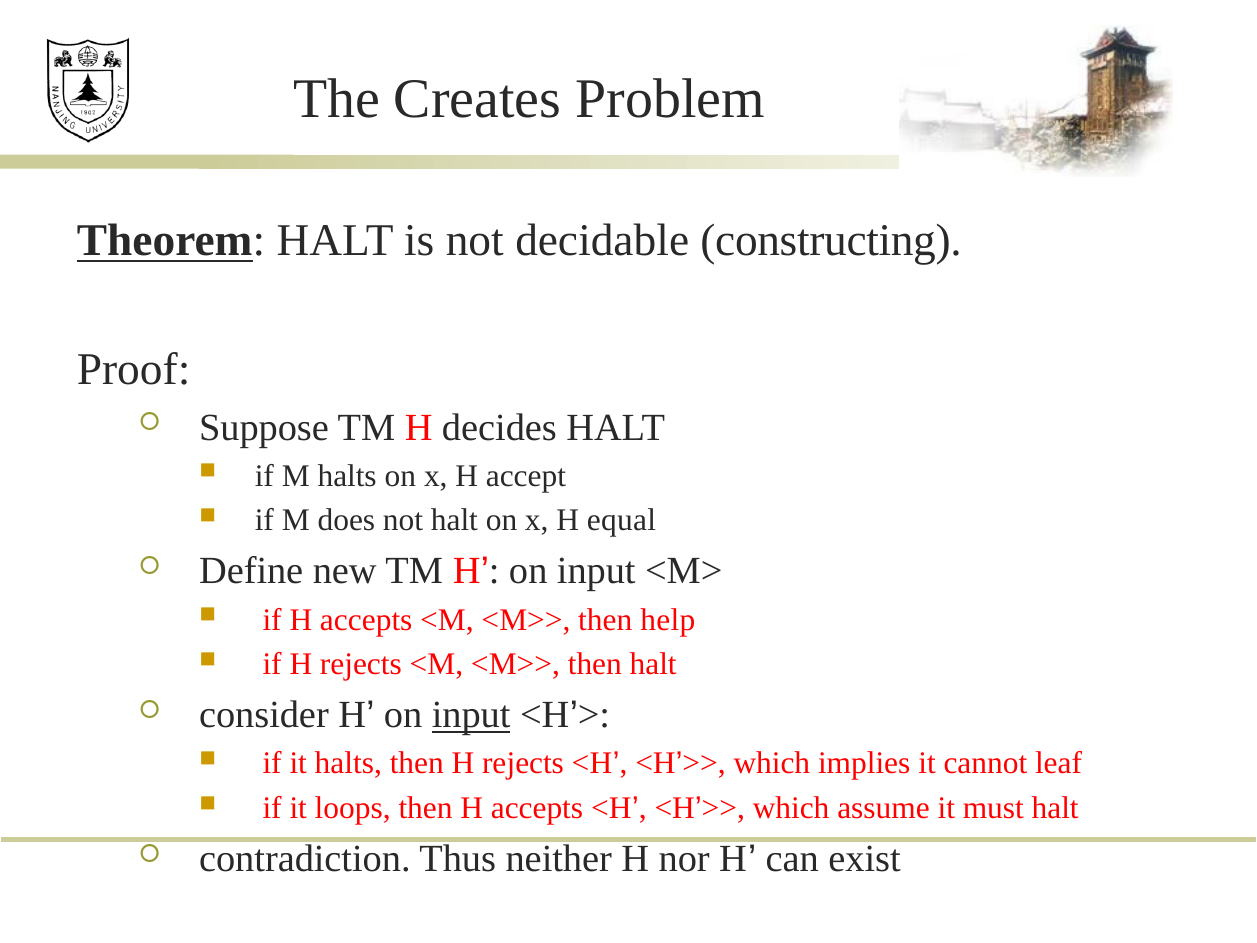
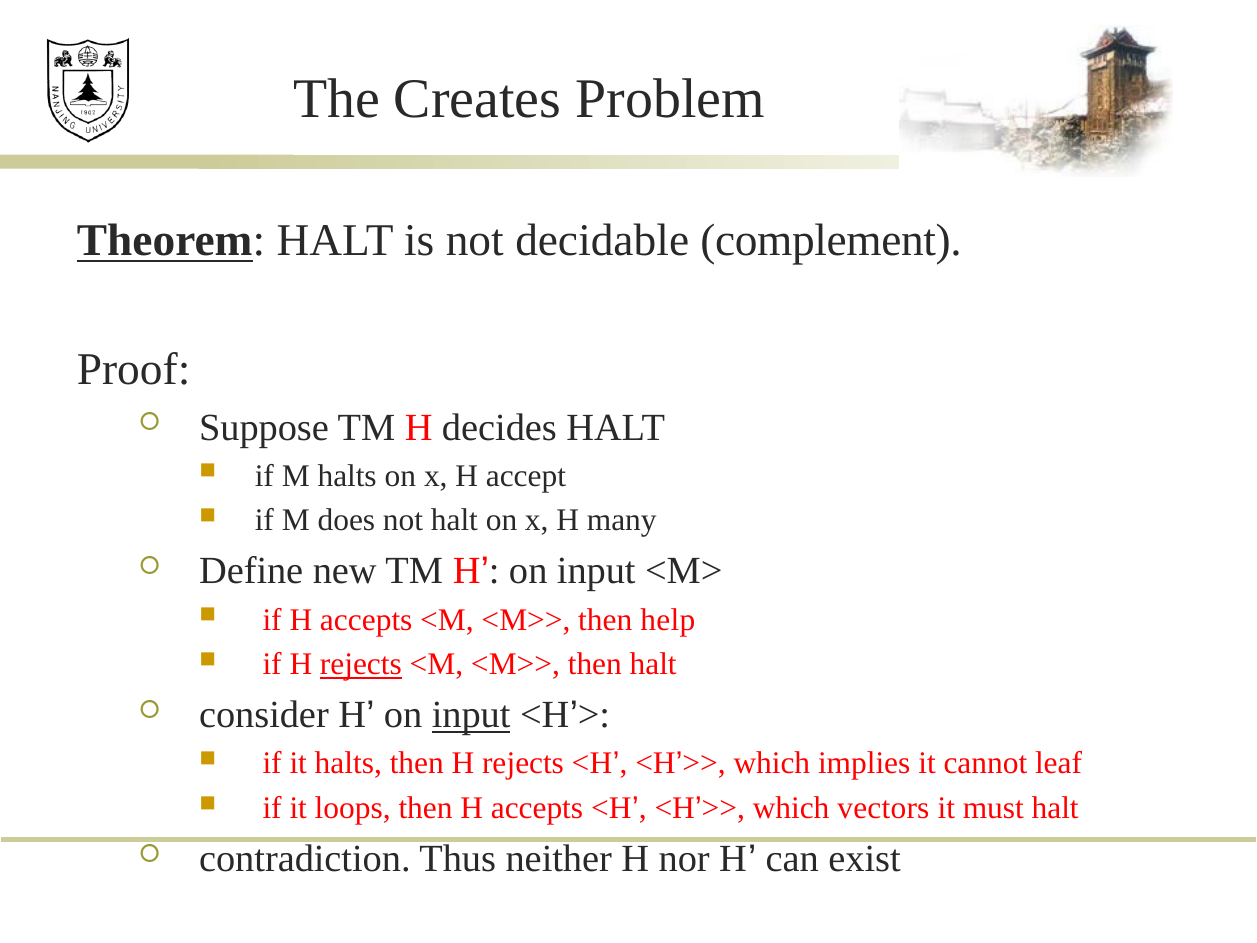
constructing: constructing -> complement
equal: equal -> many
rejects at (361, 664) underline: none -> present
assume: assume -> vectors
